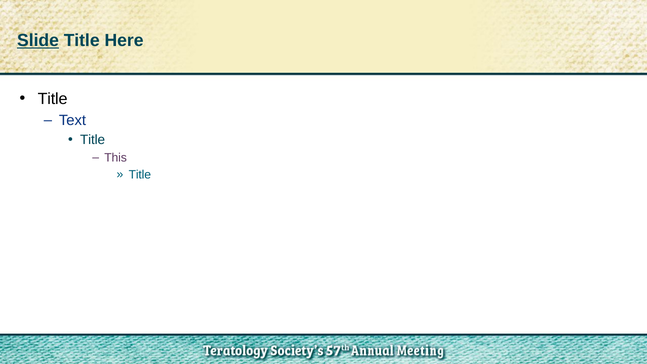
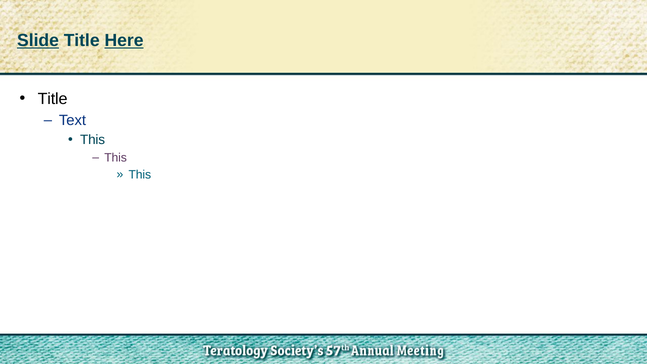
Here underline: none -> present
Title at (93, 140): Title -> This
Title at (140, 175): Title -> This
